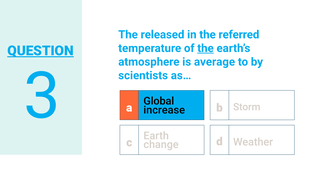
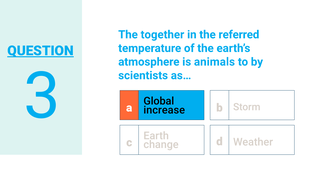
released: released -> together
the at (206, 48) underline: present -> none
average: average -> animals
